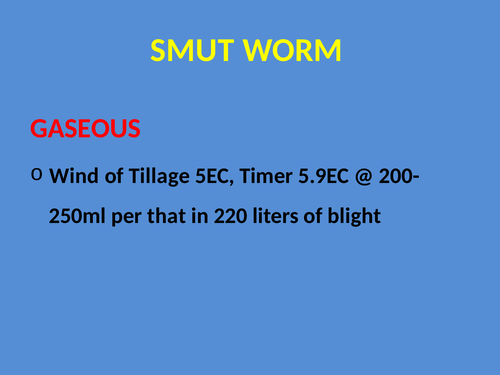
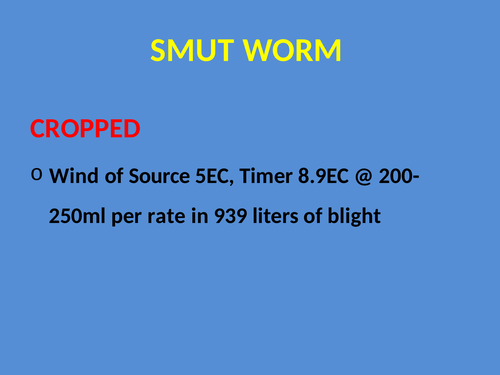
GASEOUS: GASEOUS -> CROPPED
Tillage: Tillage -> Source
5.9EC: 5.9EC -> 8.9EC
that: that -> rate
220: 220 -> 939
